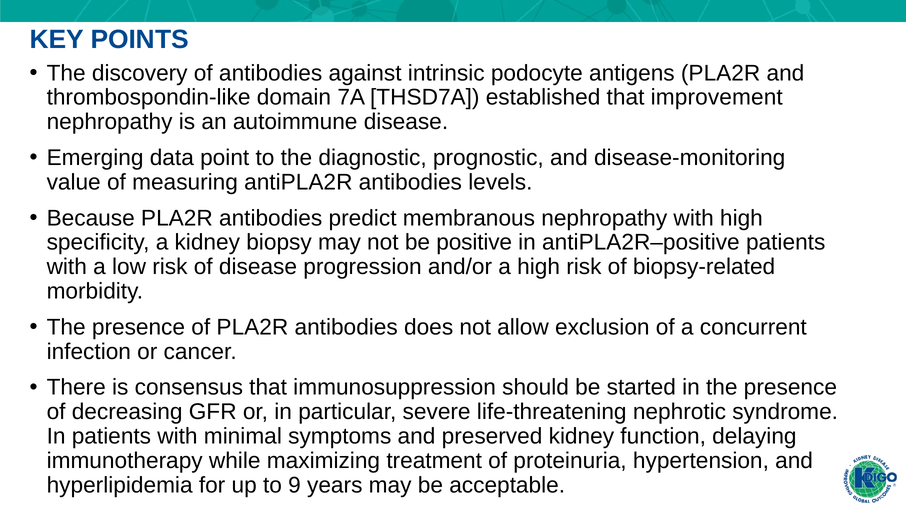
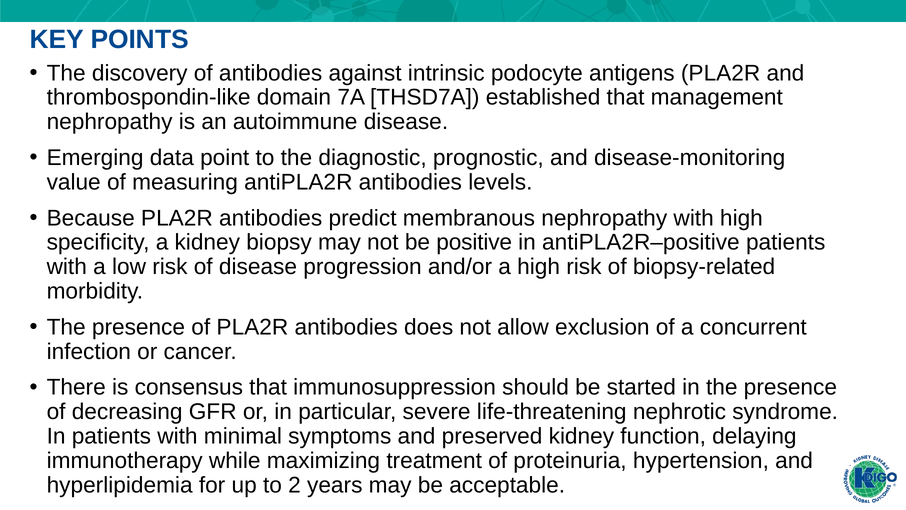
improvement: improvement -> management
9: 9 -> 2
